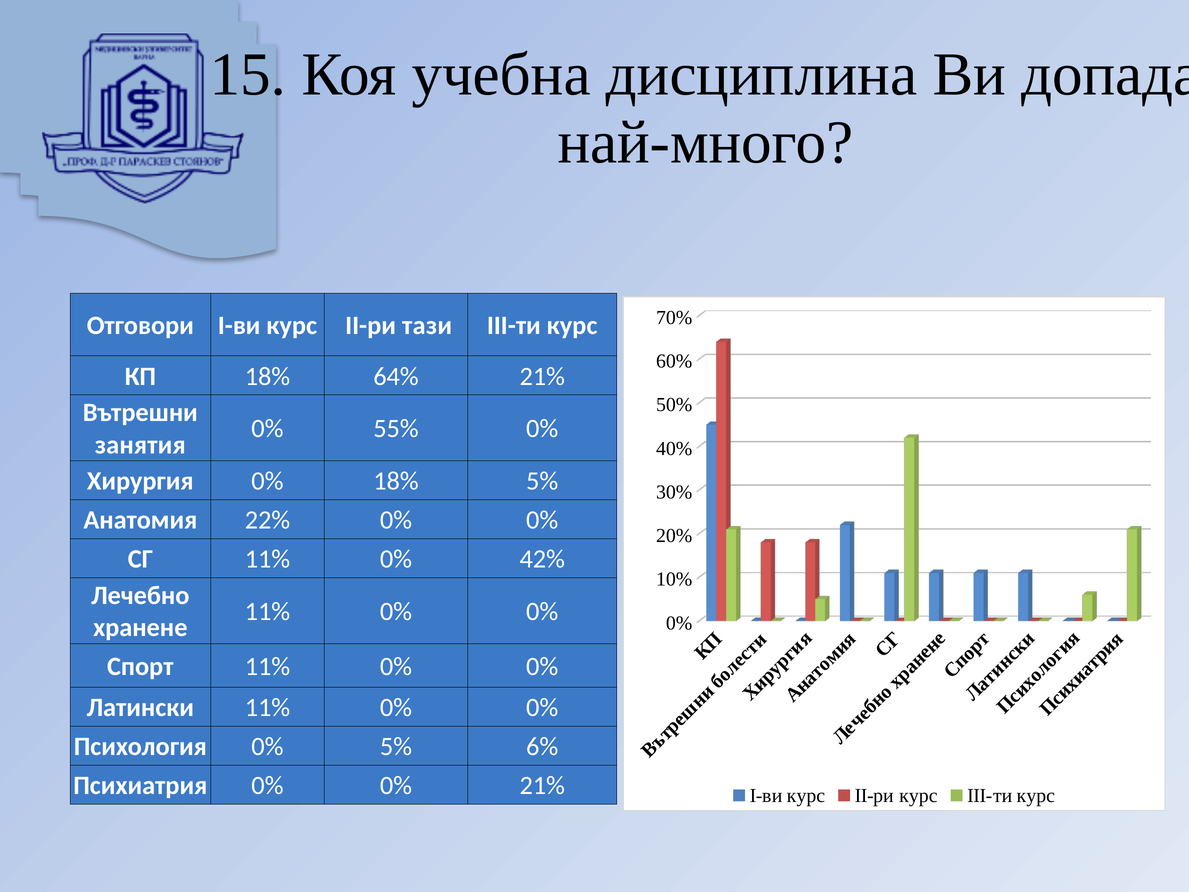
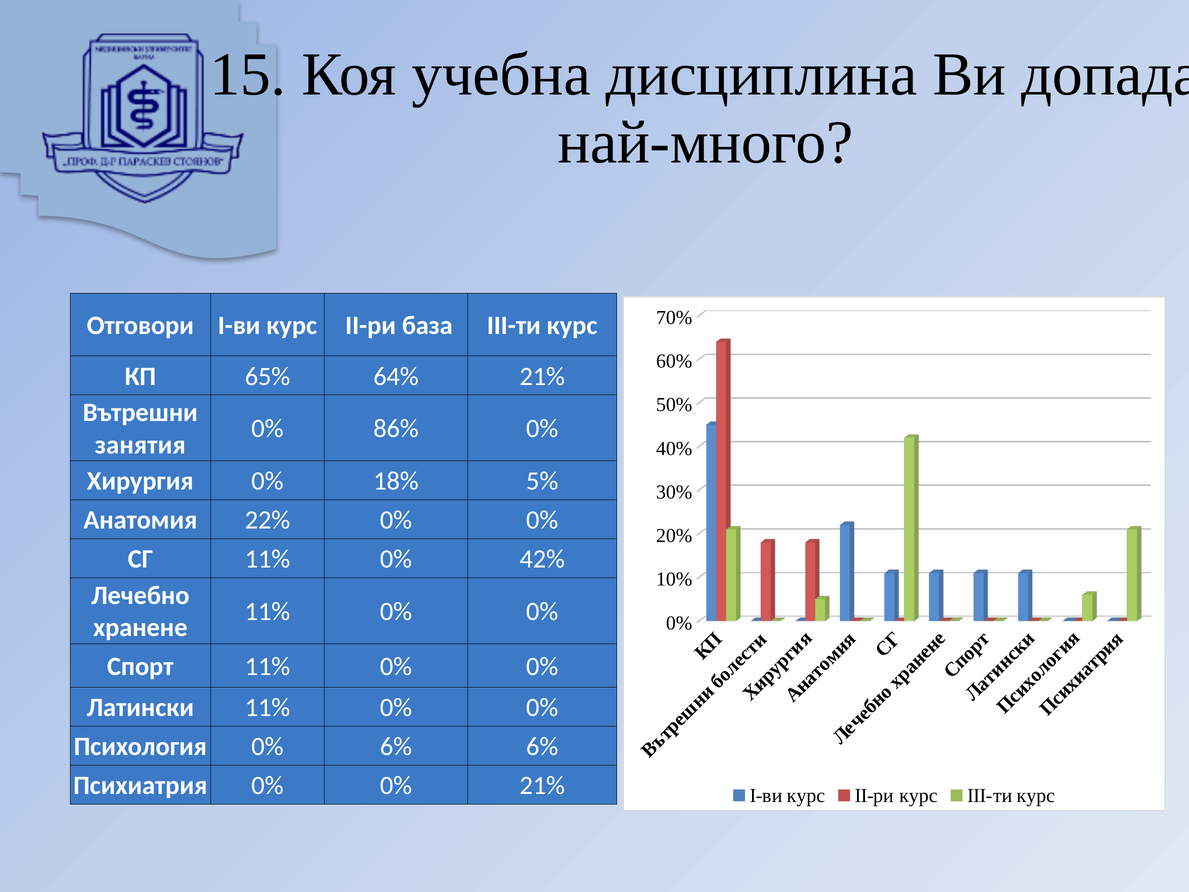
тази: тази -> база
КП 18%: 18% -> 65%
55%: 55% -> 86%
0% 5%: 5% -> 6%
